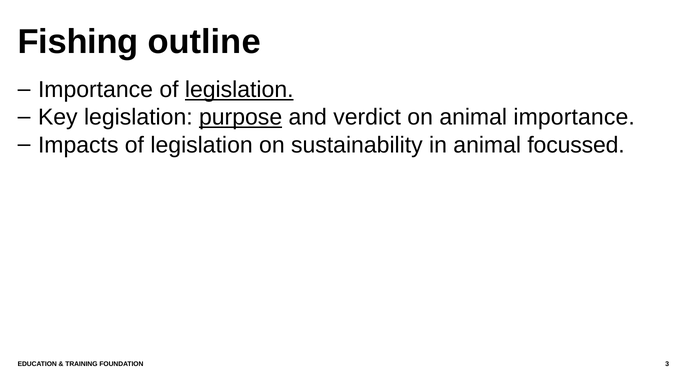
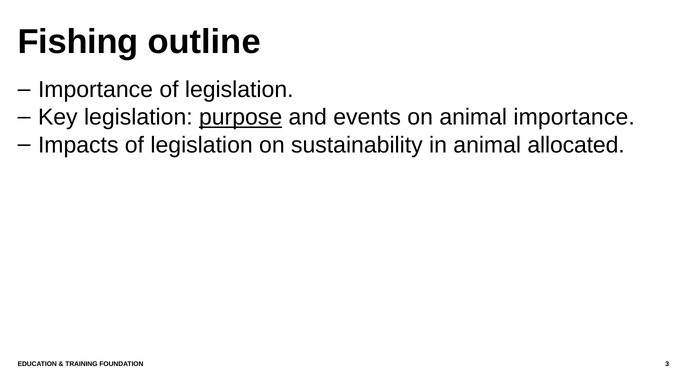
legislation at (239, 90) underline: present -> none
verdict: verdict -> events
focussed: focussed -> allocated
